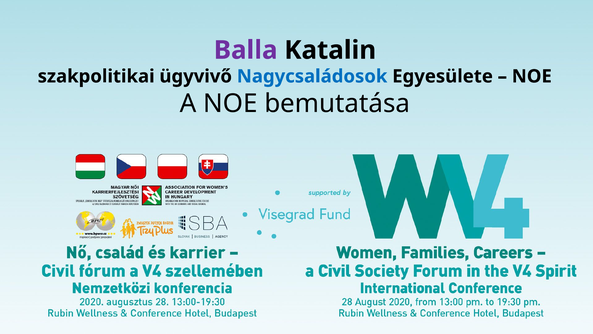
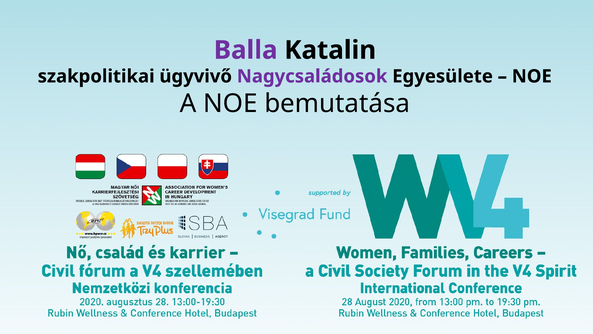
Nagycsaládosok colour: blue -> purple
